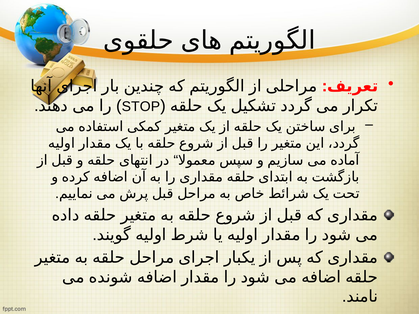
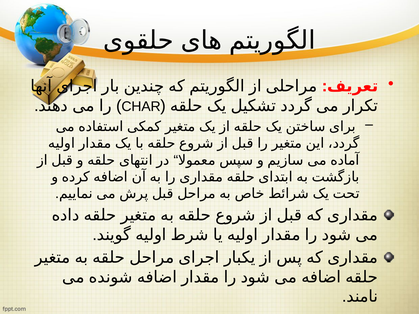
STOP: STOP -> CHAR
